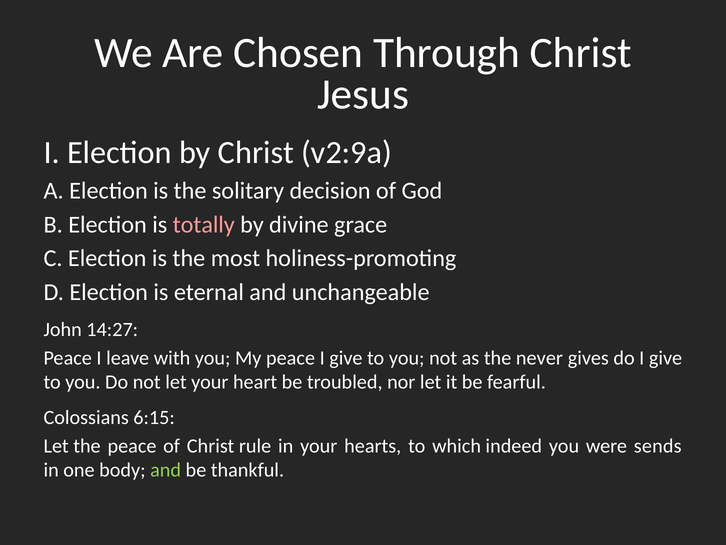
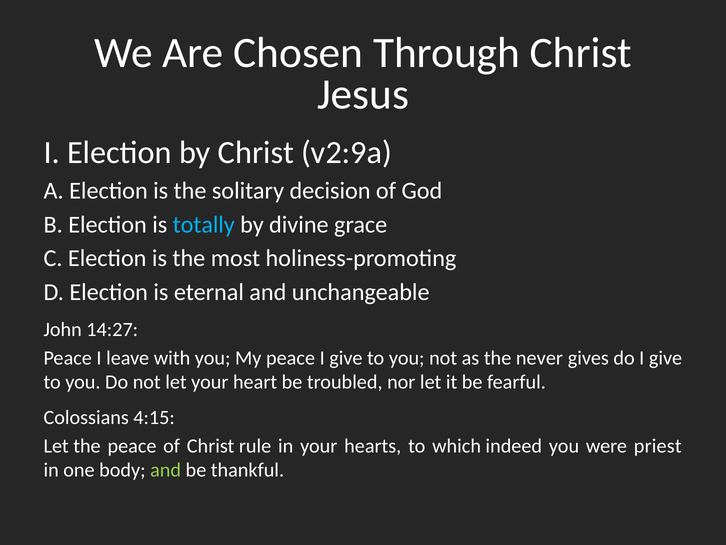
totally colour: pink -> light blue
6:15: 6:15 -> 4:15
sends: sends -> priest
